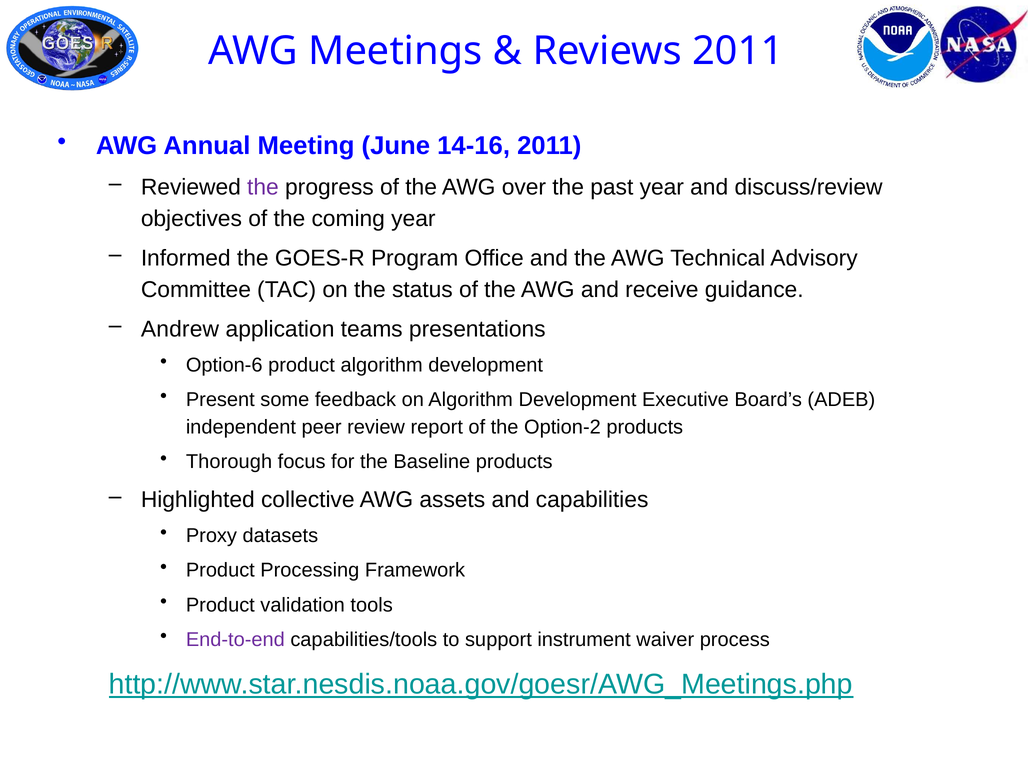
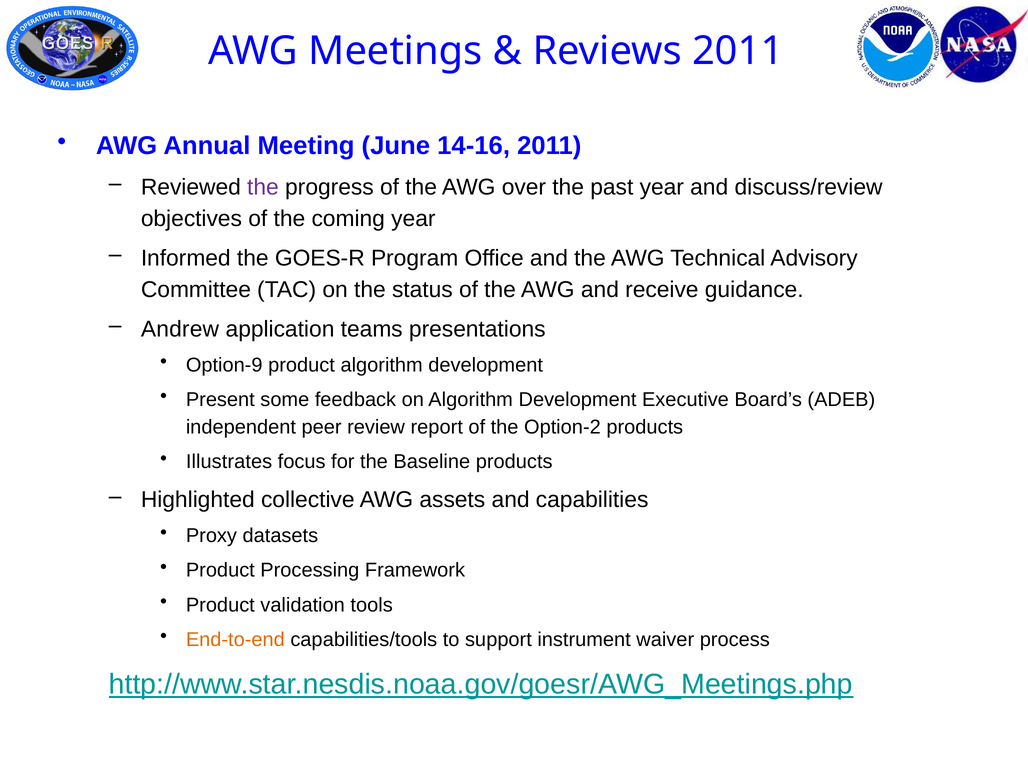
Option-6: Option-6 -> Option-9
Thorough: Thorough -> Illustrates
End-to-end colour: purple -> orange
